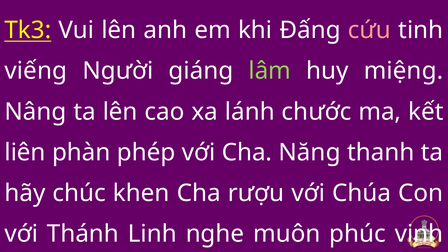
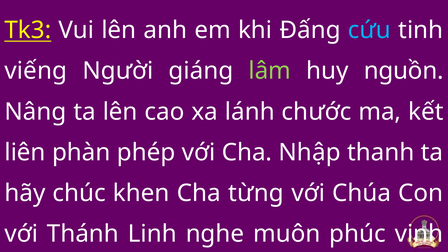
cứu colour: pink -> light blue
miệng: miệng -> nguồn
Năng: Năng -> Nhập
rượu: rượu -> từng
